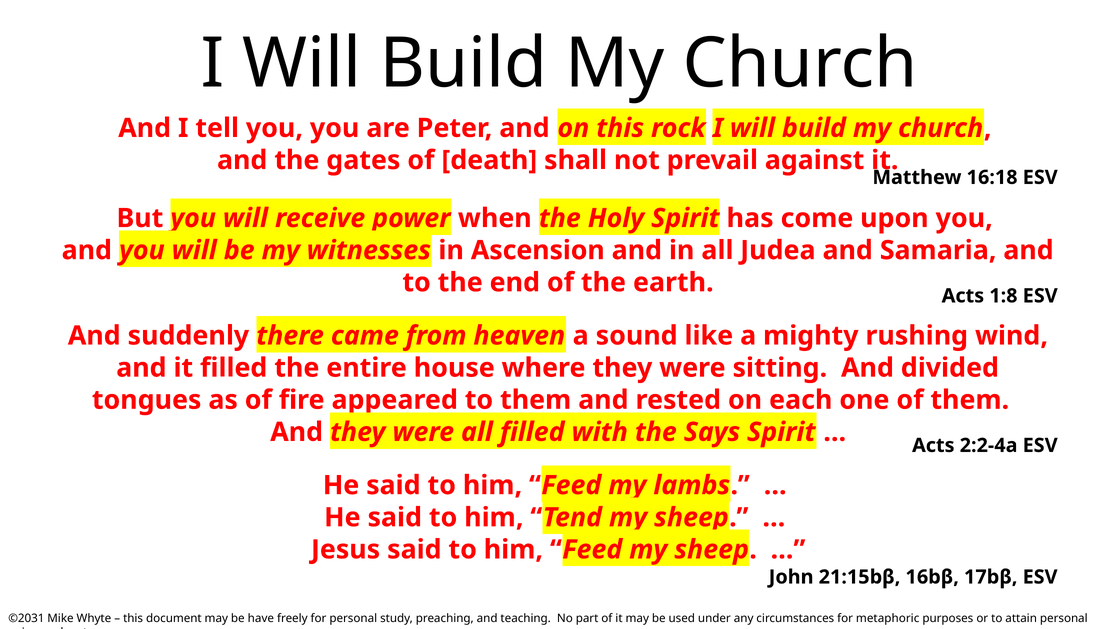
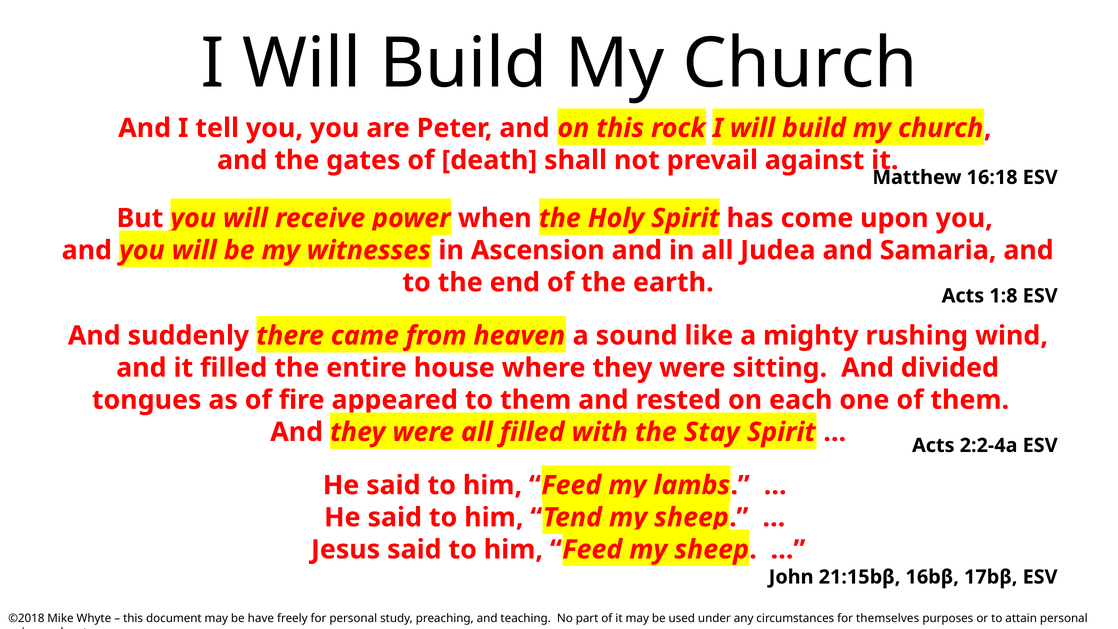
Says: Says -> Stay
©2031: ©2031 -> ©2018
metaphoric: metaphoric -> themselves
